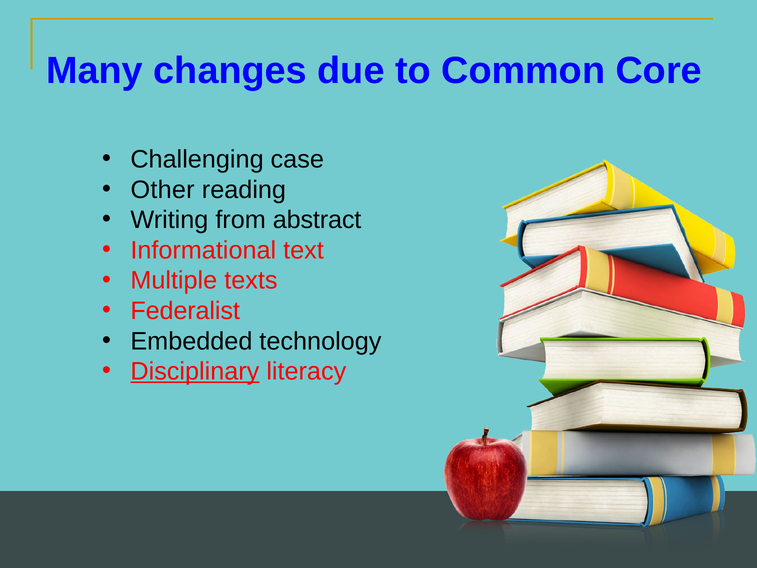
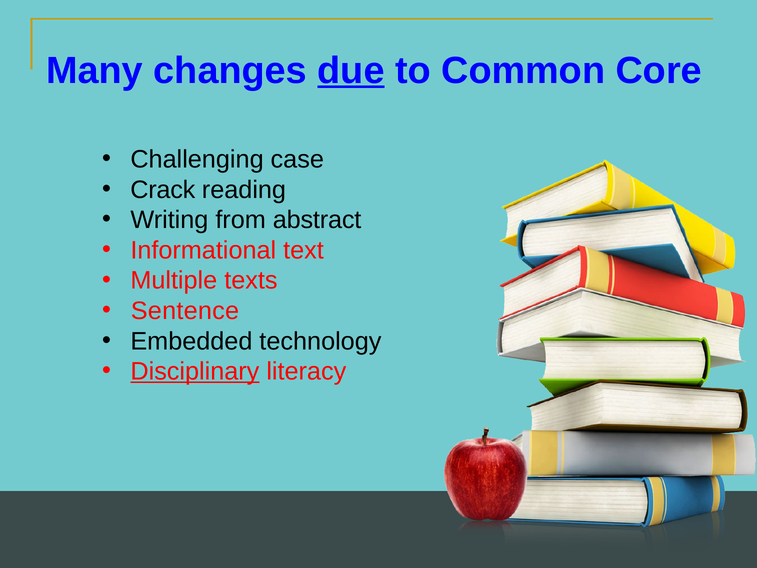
due underline: none -> present
Other: Other -> Crack
Federalist: Federalist -> Sentence
